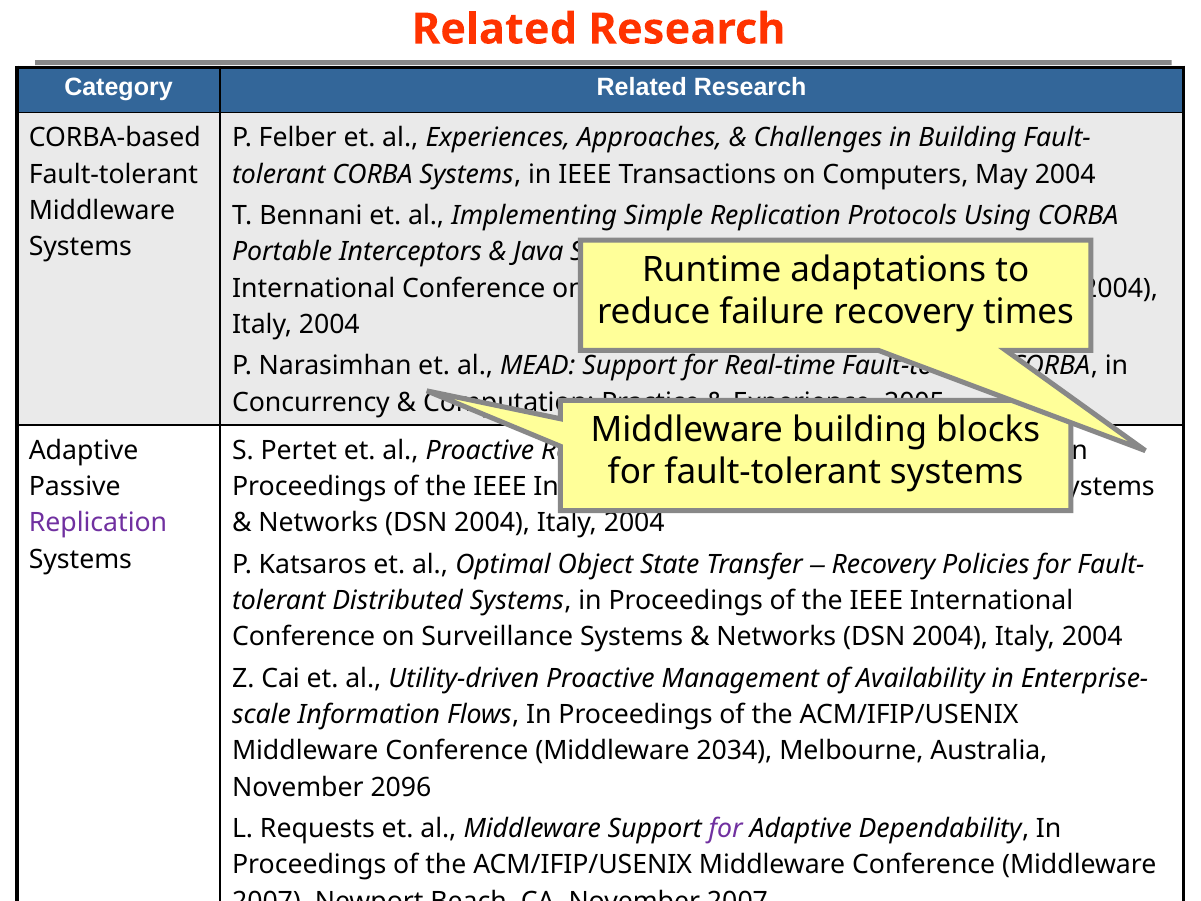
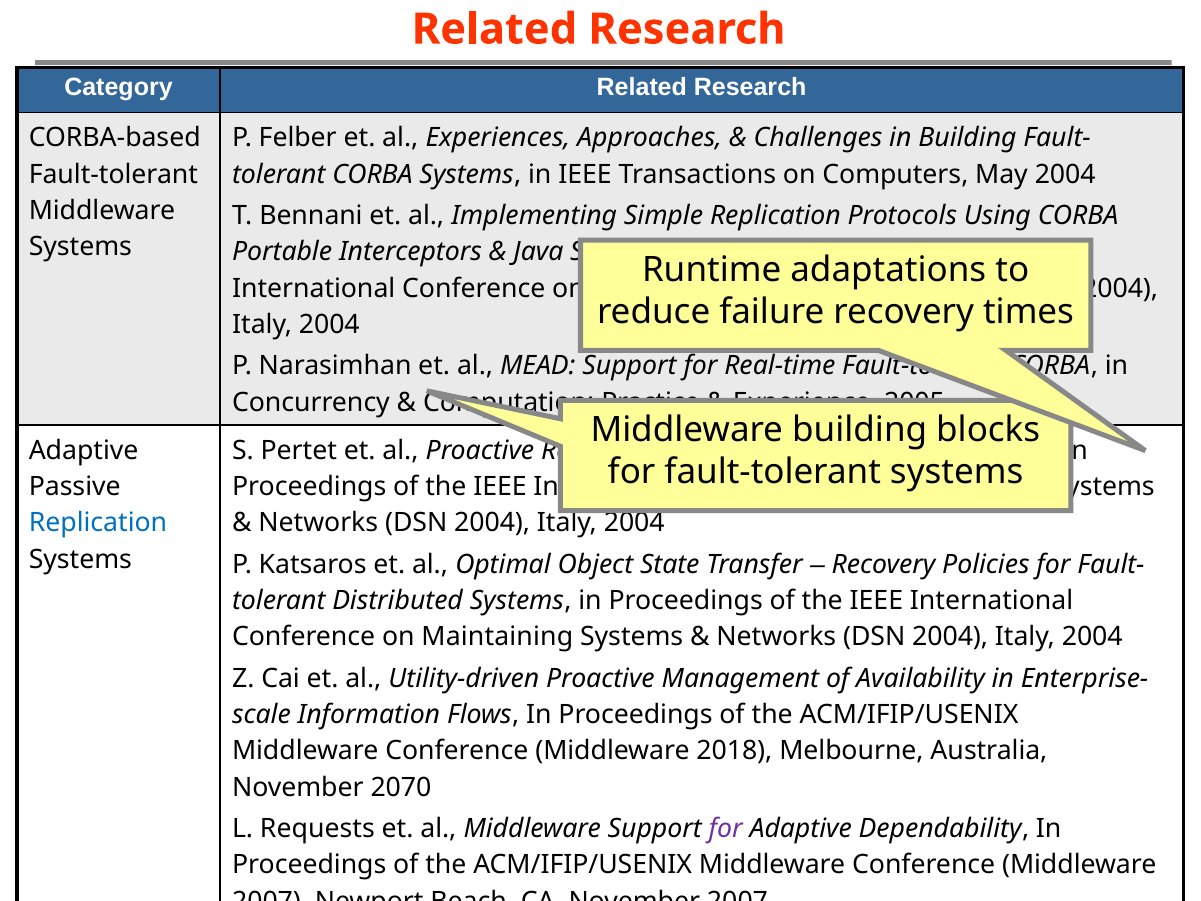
Replication at (98, 523) colour: purple -> blue
Surveillance: Surveillance -> Maintaining
2034: 2034 -> 2018
2096: 2096 -> 2070
